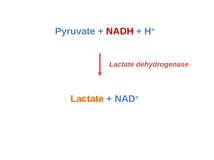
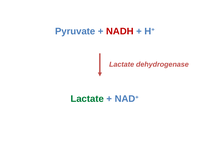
Lactate at (87, 99) colour: orange -> green
